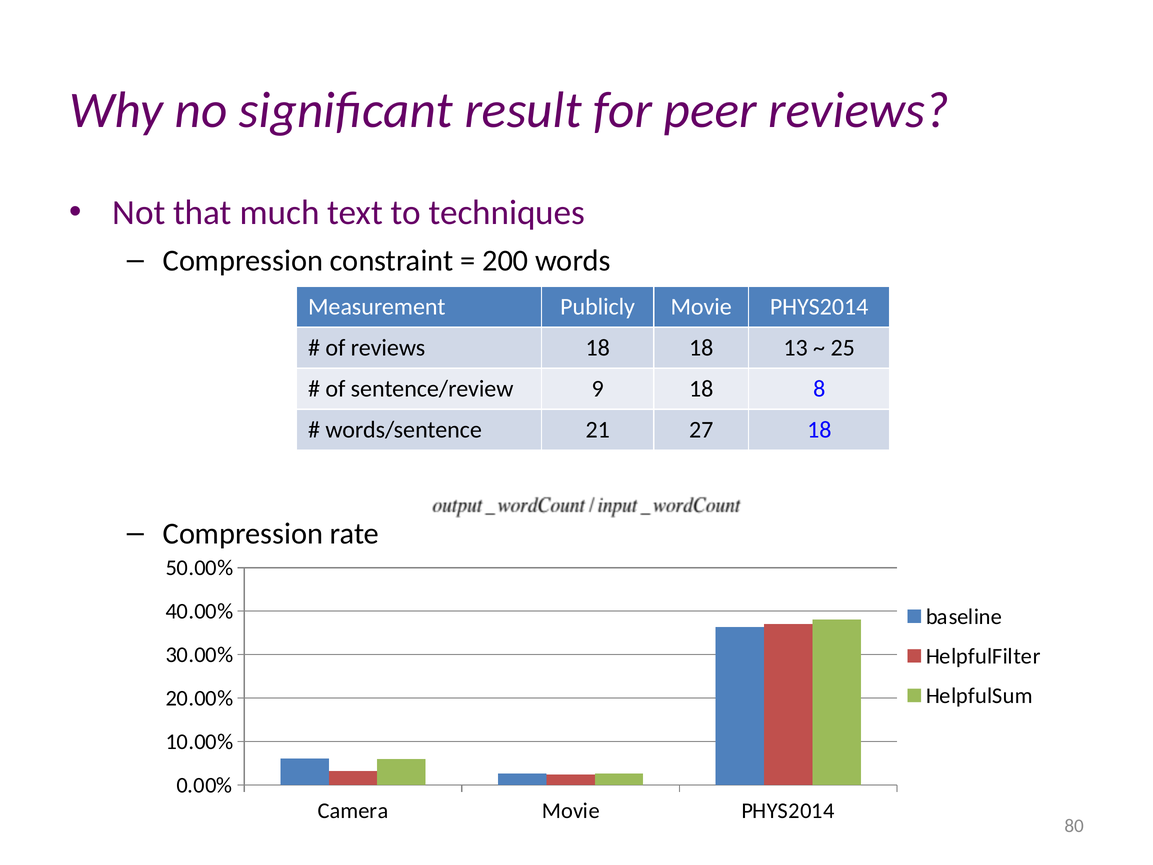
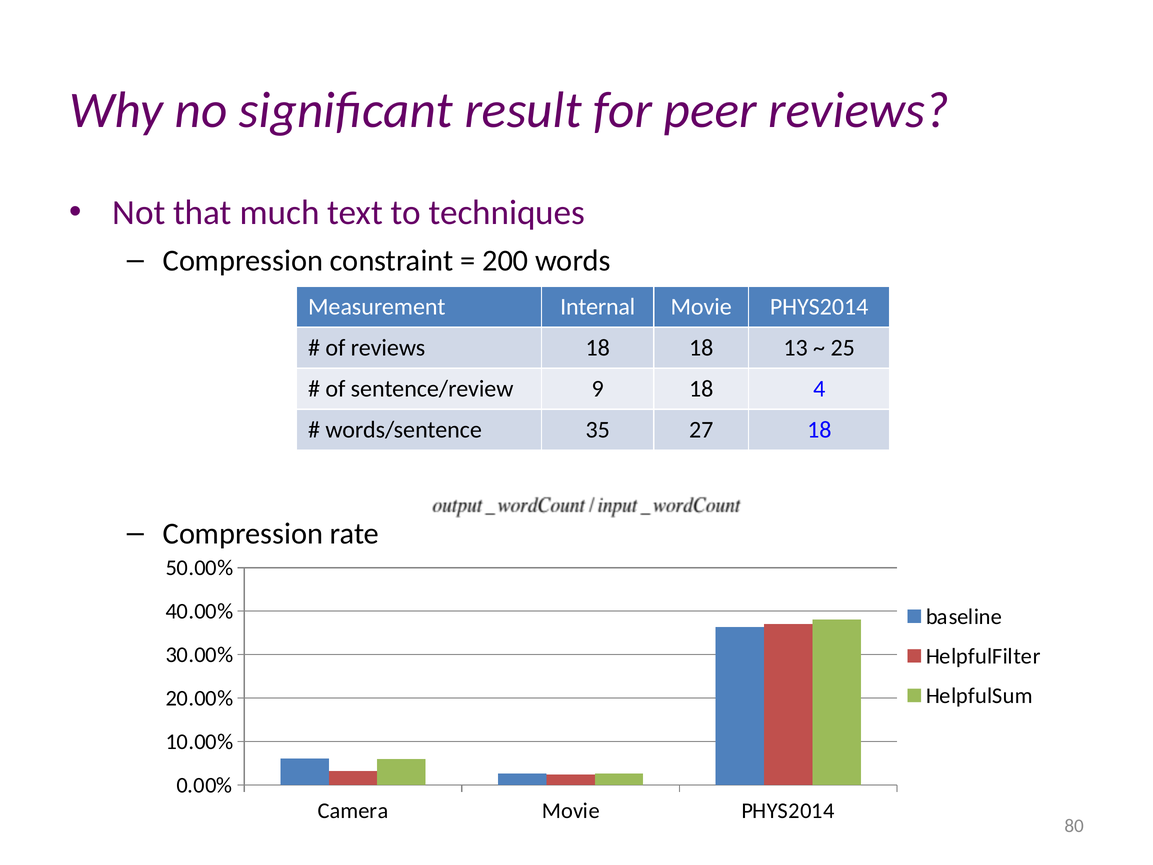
Publicly: Publicly -> Internal
8: 8 -> 4
21: 21 -> 35
